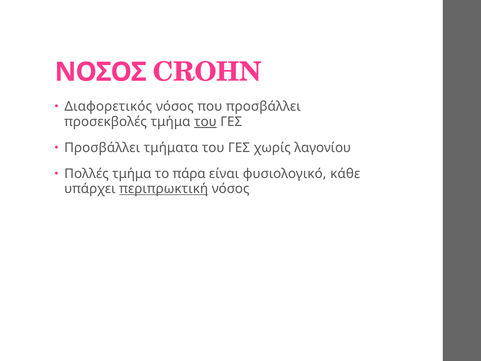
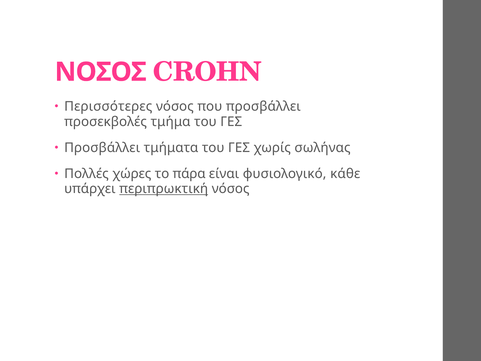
Διαφορετικός: Διαφορετικός -> Περισσότερες
του at (205, 122) underline: present -> none
λαγονίου: λαγονίου -> σωλήνας
Πολλές τμήμα: τμήμα -> χώρες
